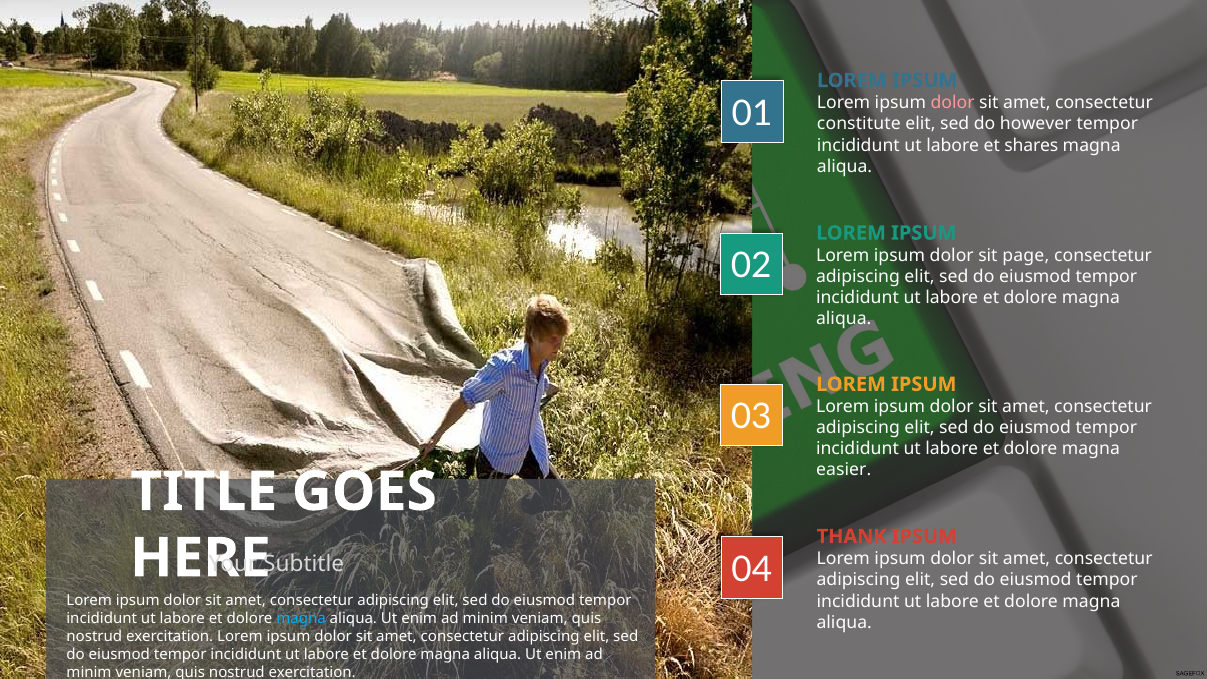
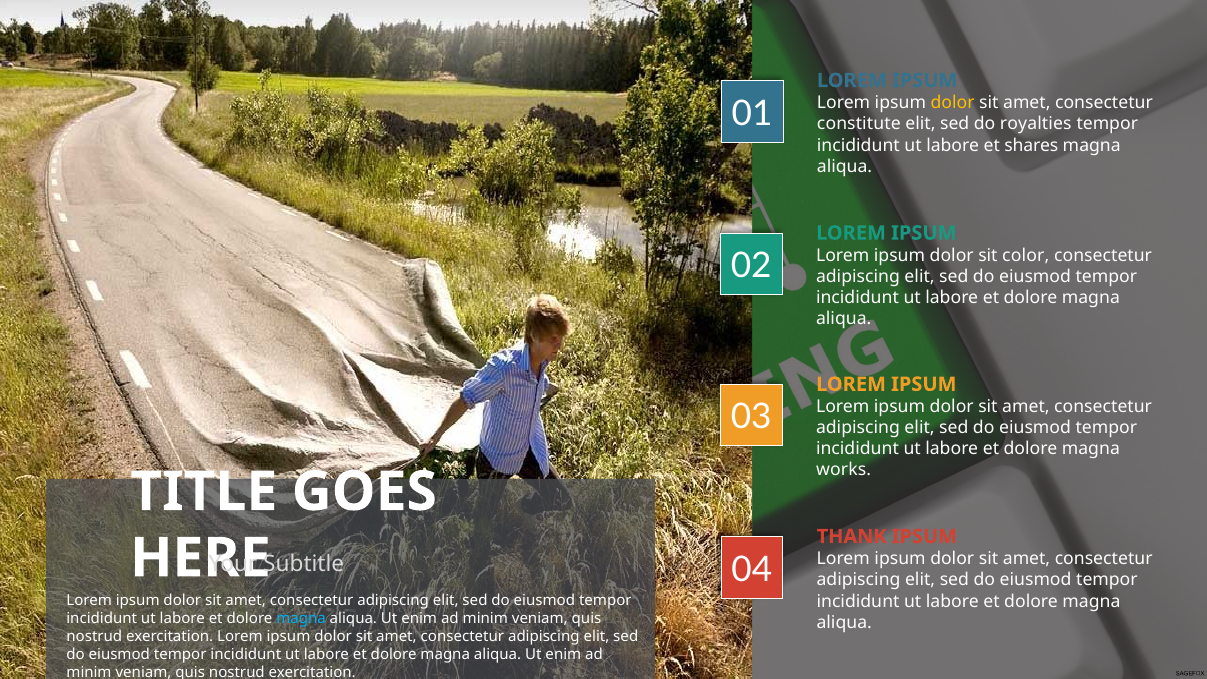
dolor at (953, 103) colour: pink -> yellow
however: however -> royalties
page: page -> color
easier: easier -> works
